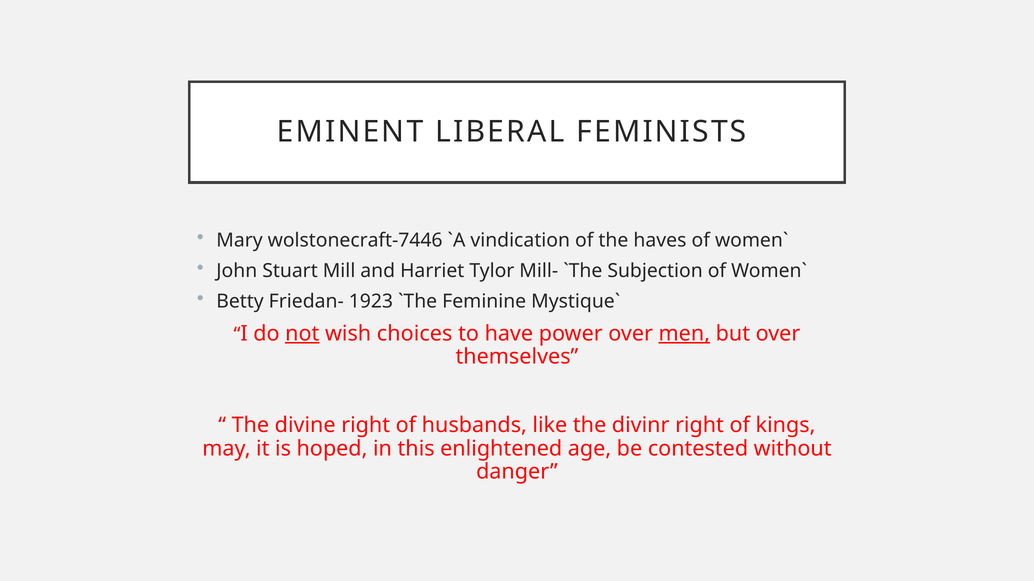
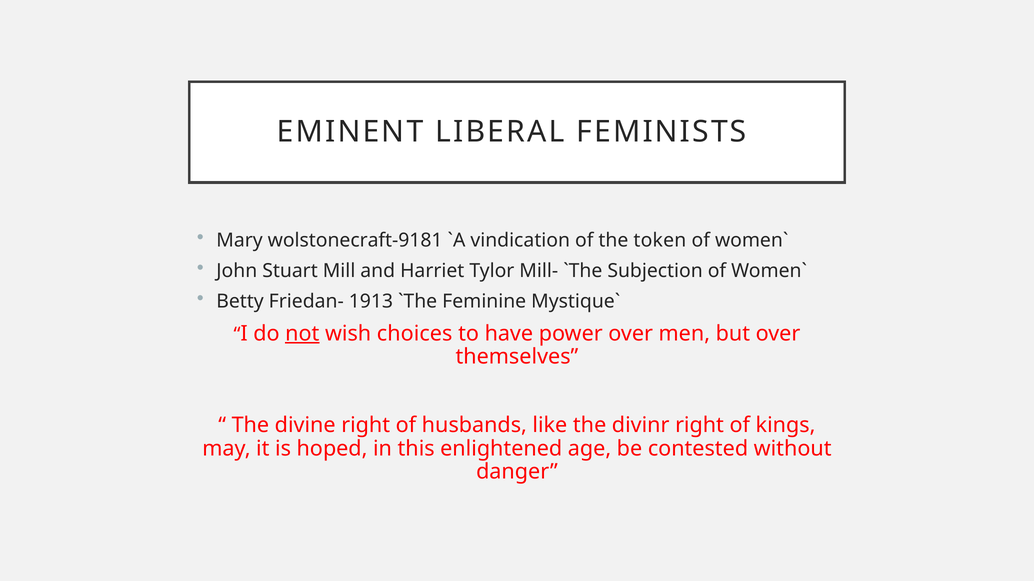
wolstonecraft-7446: wolstonecraft-7446 -> wolstonecraft-9181
haves: haves -> token
1923: 1923 -> 1913
men underline: present -> none
